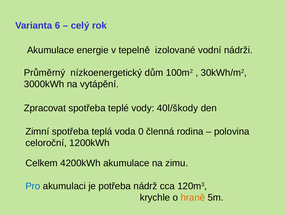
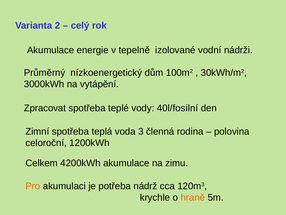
6: 6 -> 2
40l/škody: 40l/škody -> 40l/fosilní
0: 0 -> 3
Pro colour: blue -> orange
